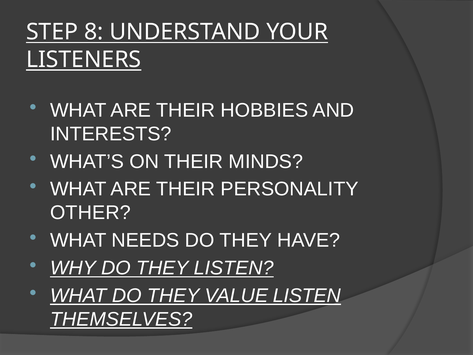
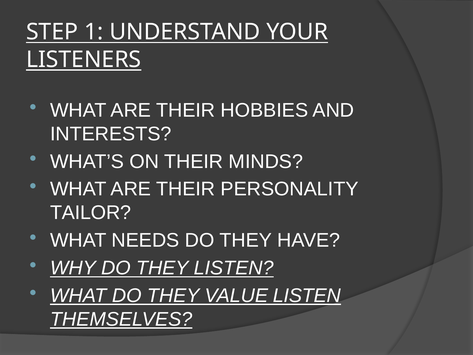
8: 8 -> 1
OTHER: OTHER -> TAILOR
